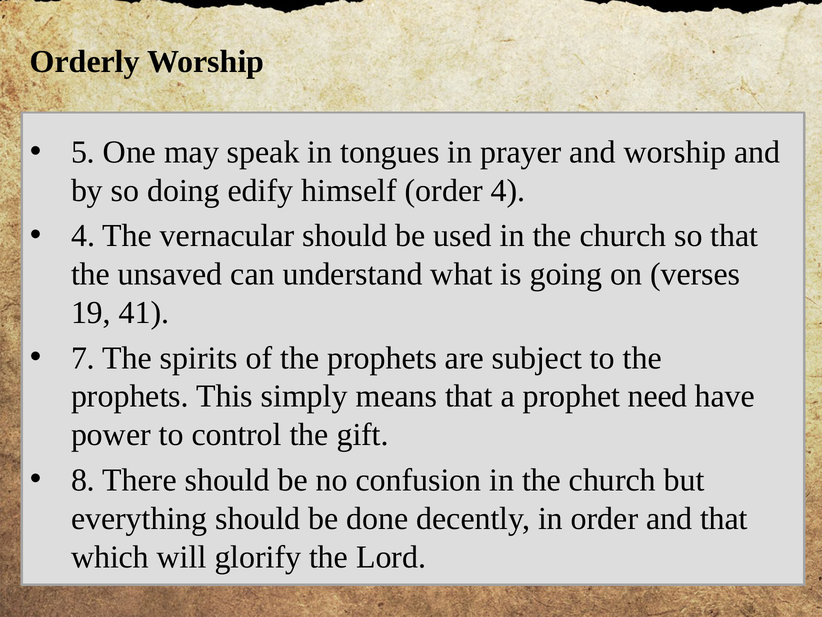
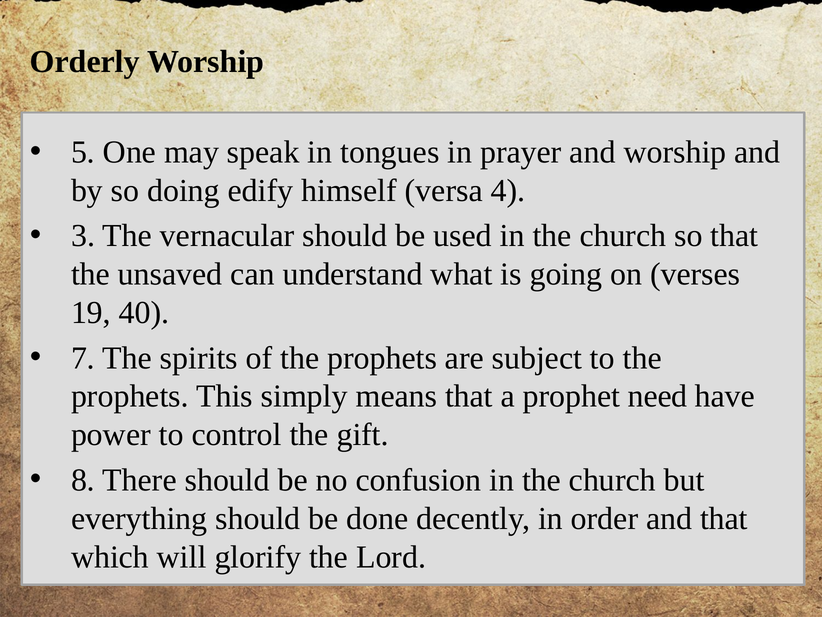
himself order: order -> versa
4 at (83, 236): 4 -> 3
41: 41 -> 40
